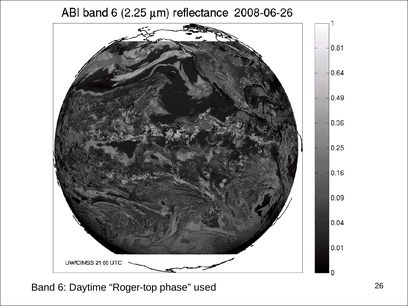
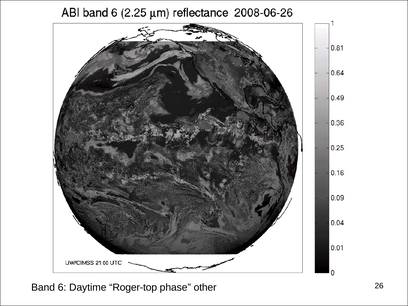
used: used -> other
